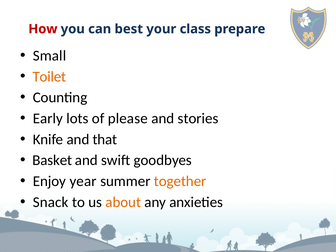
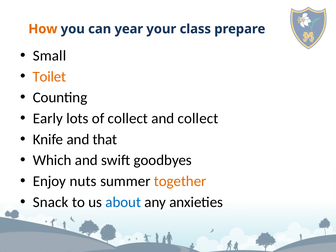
How colour: red -> orange
best: best -> year
of please: please -> collect
and stories: stories -> collect
Basket: Basket -> Which
year: year -> nuts
about colour: orange -> blue
